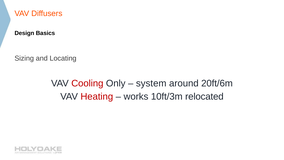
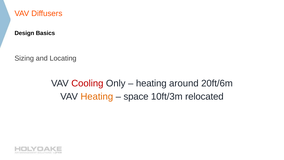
system at (151, 83): system -> heating
Heating at (97, 96) colour: red -> orange
works: works -> space
